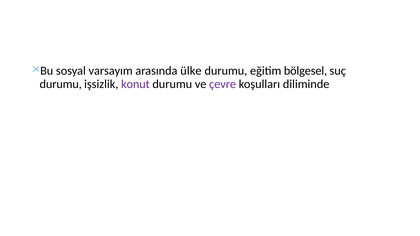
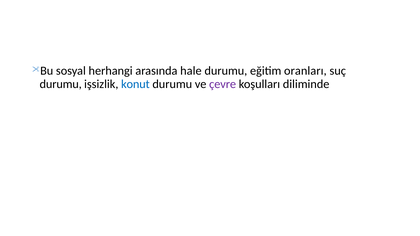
varsayım: varsayım -> herhangi
ülke: ülke -> hale
bölgesel: bölgesel -> oranları
konut colour: purple -> blue
